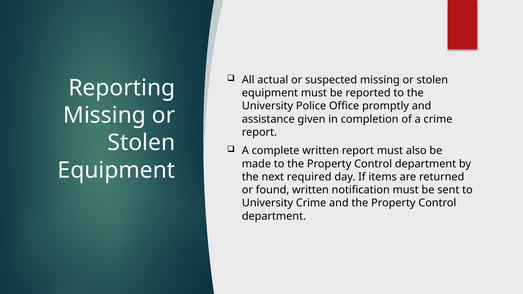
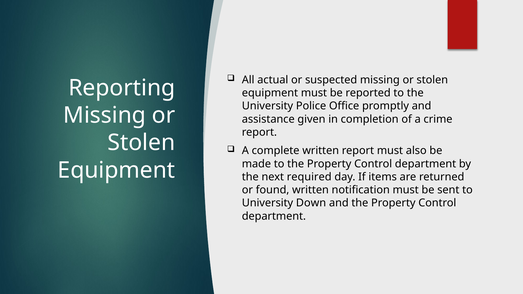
University Crime: Crime -> Down
